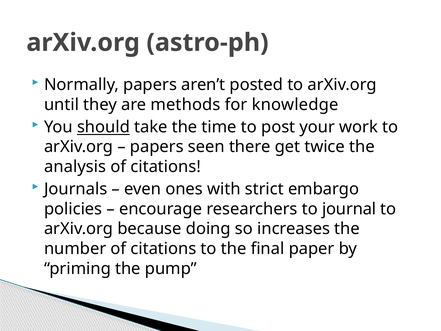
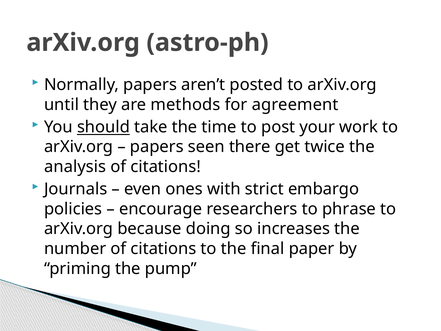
knowledge: knowledge -> agreement
journal: journal -> phrase
